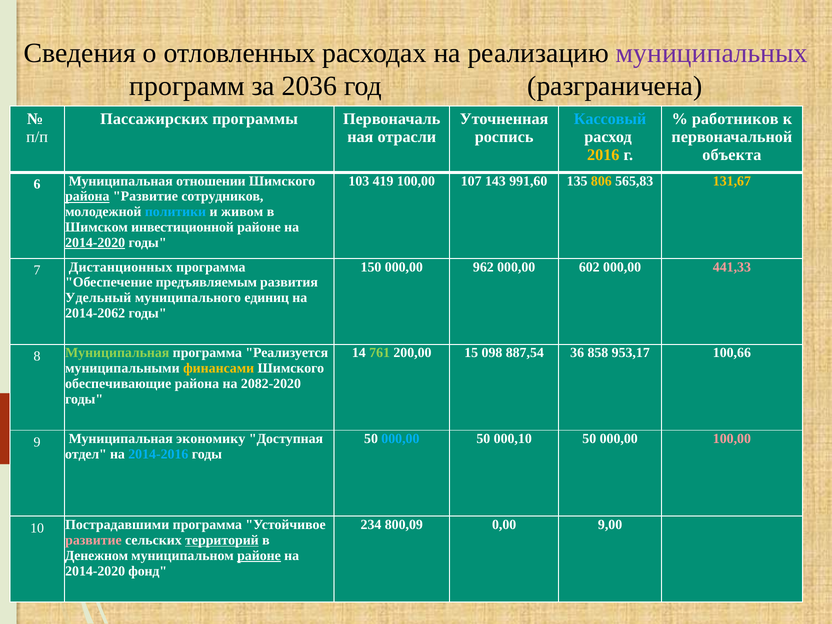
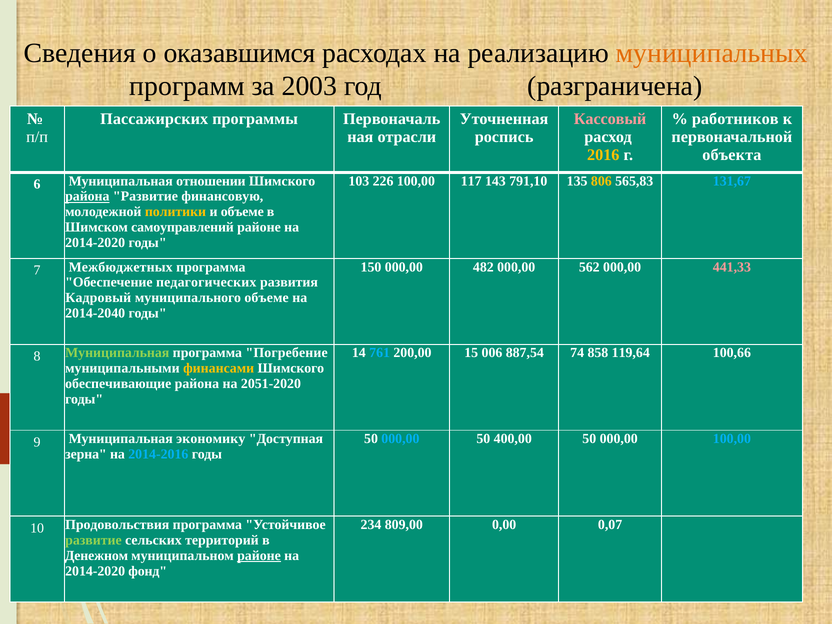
отловленных: отловленных -> оказавшимся
муниципальных colour: purple -> orange
2036: 2036 -> 2003
Кассовый colour: light blue -> pink
419: 419 -> 226
107: 107 -> 117
991,60: 991,60 -> 791,10
131,67 colour: yellow -> light blue
сотрудников: сотрудников -> финансовую
политики colour: light blue -> yellow
и живом: живом -> объеме
инвестиционной: инвестиционной -> самоуправлений
2014-2020 at (95, 243) underline: present -> none
962: 962 -> 482
602: 602 -> 562
Дистанционных: Дистанционных -> Межбюджетных
предъявляемым: предъявляемым -> педагогических
Удельный: Удельный -> Кадровый
муниципального единиц: единиц -> объеме
2014-2062: 2014-2062 -> 2014-2040
761 colour: light green -> light blue
098: 098 -> 006
36: 36 -> 74
953,17: 953,17 -> 119,64
Реализуется: Реализуется -> Погребение
2082-2020: 2082-2020 -> 2051-2020
000,10: 000,10 -> 400,00
100,00 at (732, 439) colour: pink -> light blue
отдел: отдел -> зерна
800,09: 800,09 -> 809,00
9,00: 9,00 -> 0,07
Пострадавшими: Пострадавшими -> Продовольствия
развитие at (93, 540) colour: pink -> light green
территорий underline: present -> none
